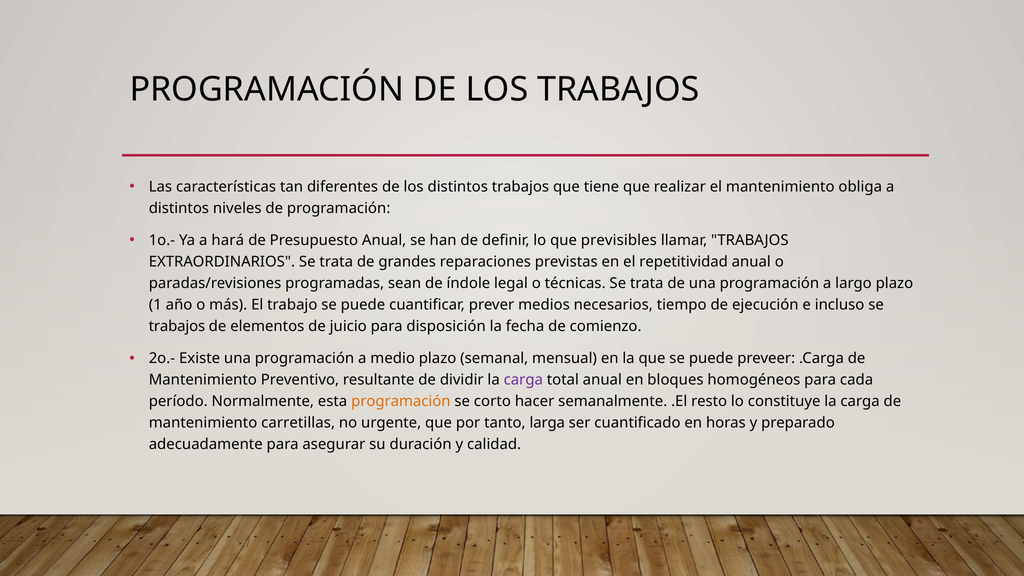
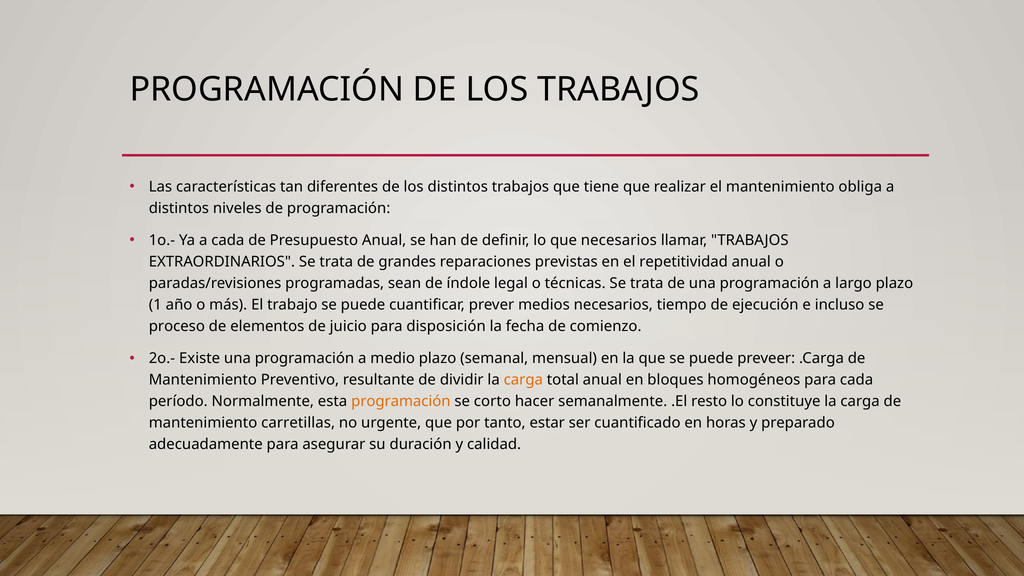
a hará: hará -> cada
que previsibles: previsibles -> necesarios
trabajos at (177, 326): trabajos -> proceso
carga at (523, 380) colour: purple -> orange
larga: larga -> estar
